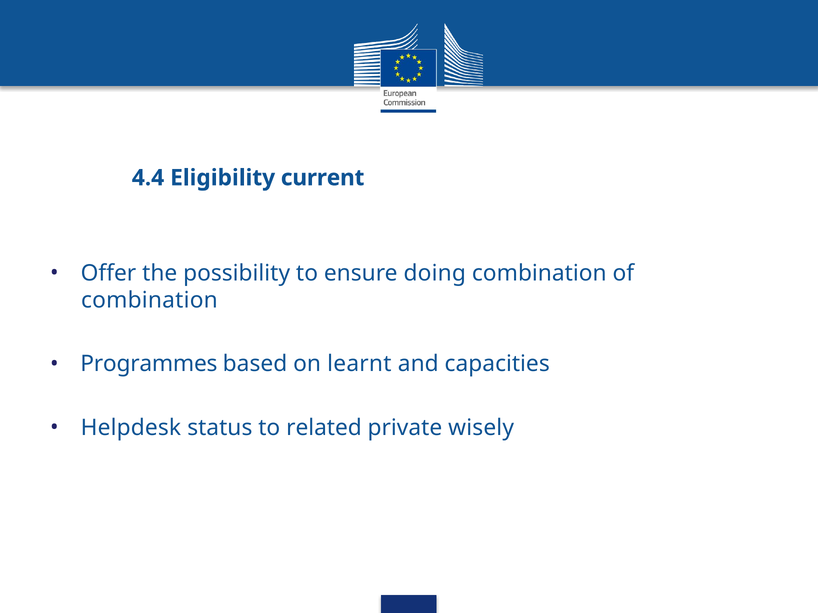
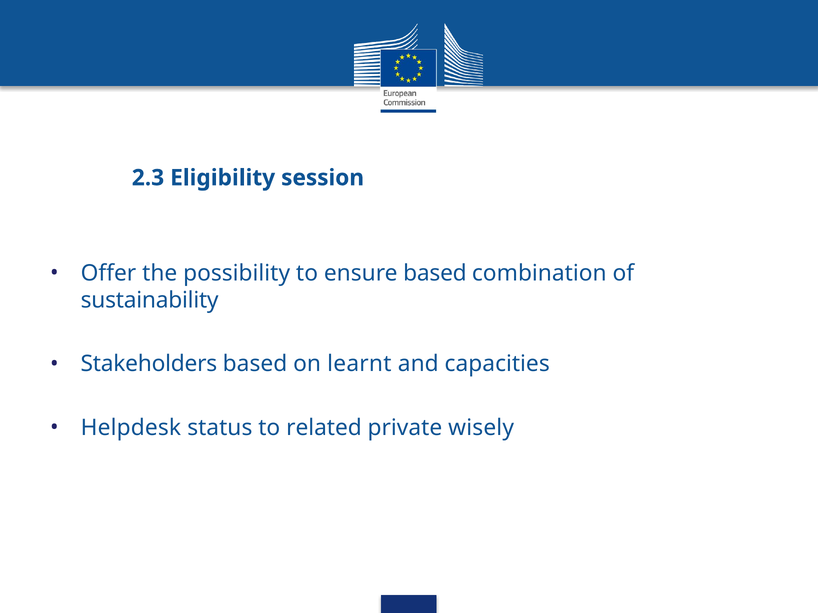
4.4: 4.4 -> 2.3
current: current -> session
ensure doing: doing -> based
combination at (149, 301): combination -> sustainability
Programmes: Programmes -> Stakeholders
